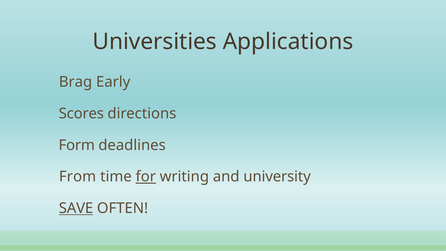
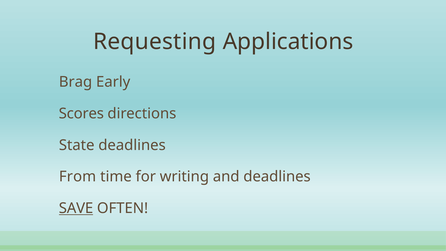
Universities: Universities -> Requesting
Form: Form -> State
for underline: present -> none
and university: university -> deadlines
